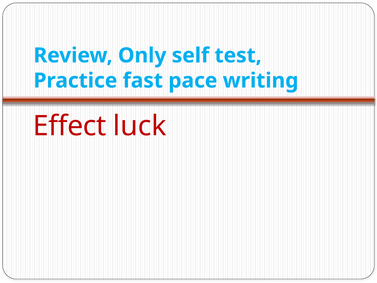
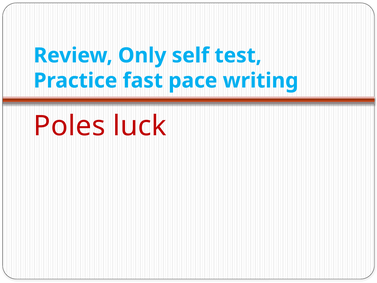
Effect: Effect -> Poles
